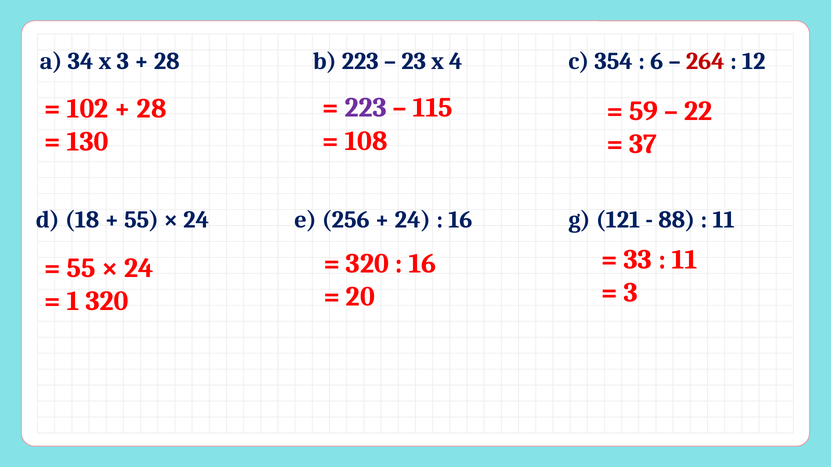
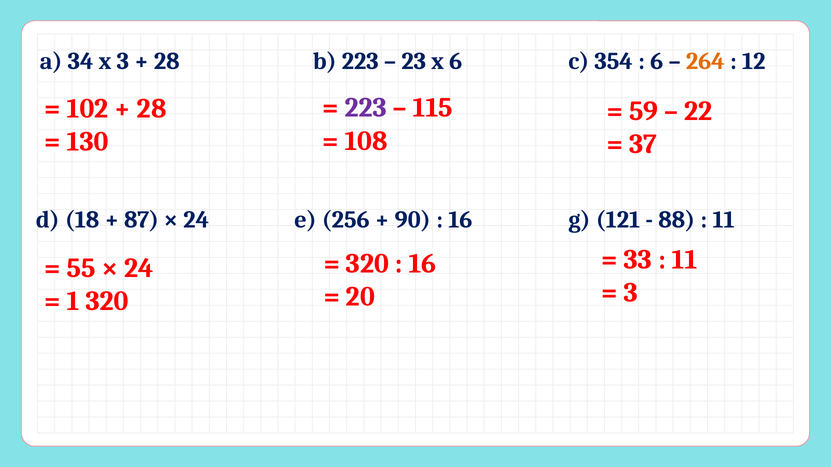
x 4: 4 -> 6
264 colour: red -> orange
55 at (141, 220): 55 -> 87
24 at (413, 220): 24 -> 90
